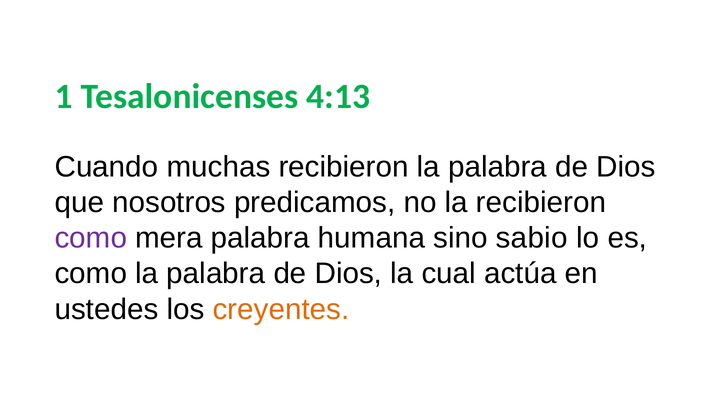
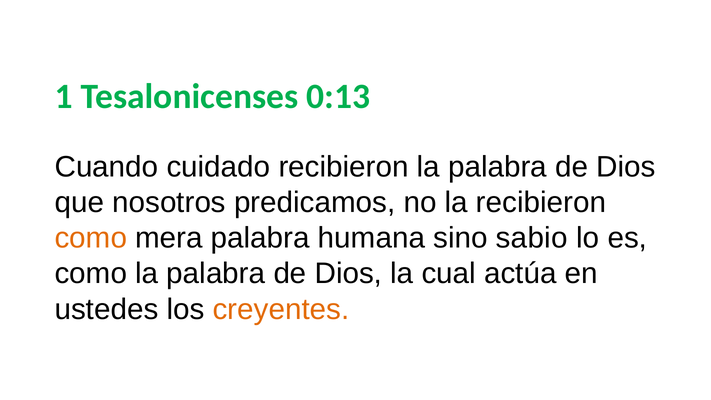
4:13: 4:13 -> 0:13
muchas: muchas -> cuidado
como at (91, 238) colour: purple -> orange
